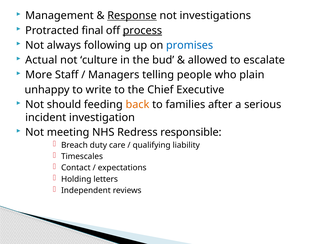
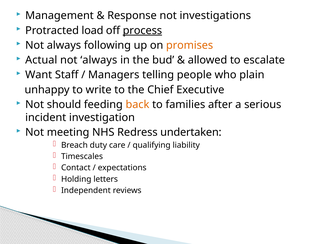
Response underline: present -> none
final: final -> load
promises colour: blue -> orange
culture at (99, 60): culture -> always
More: More -> Want
responsible: responsible -> undertaken
